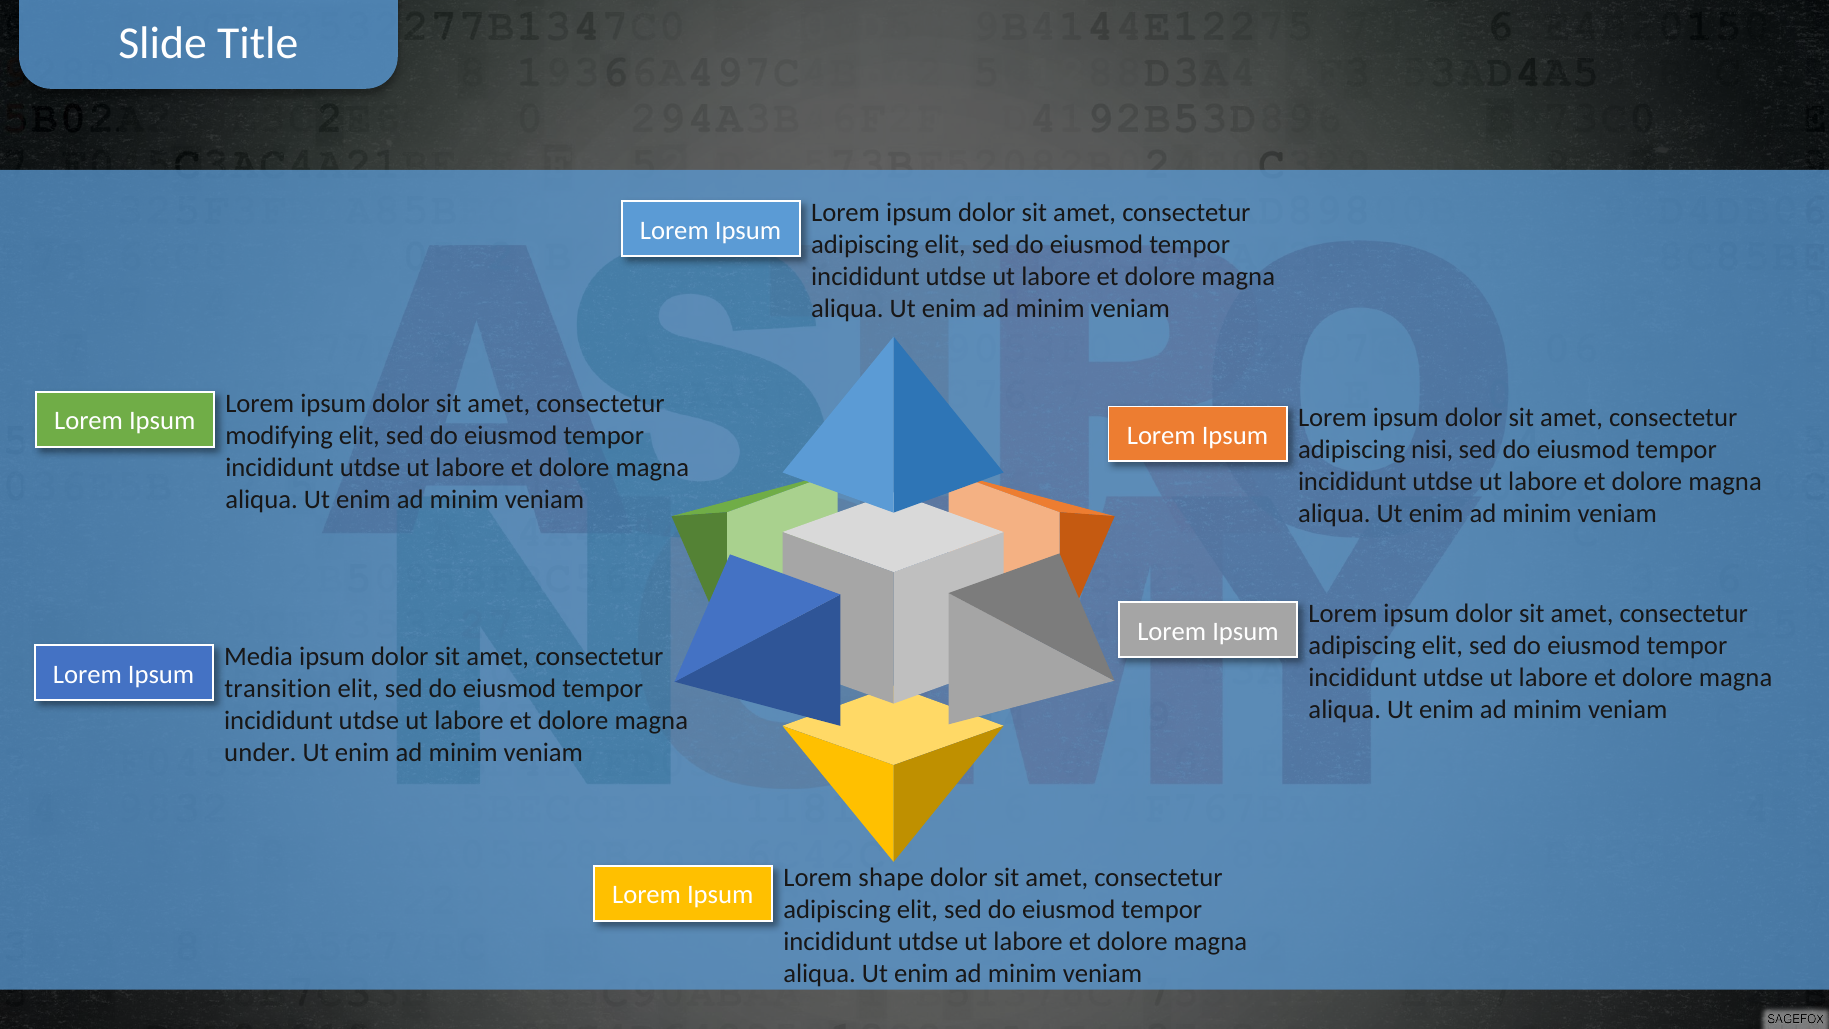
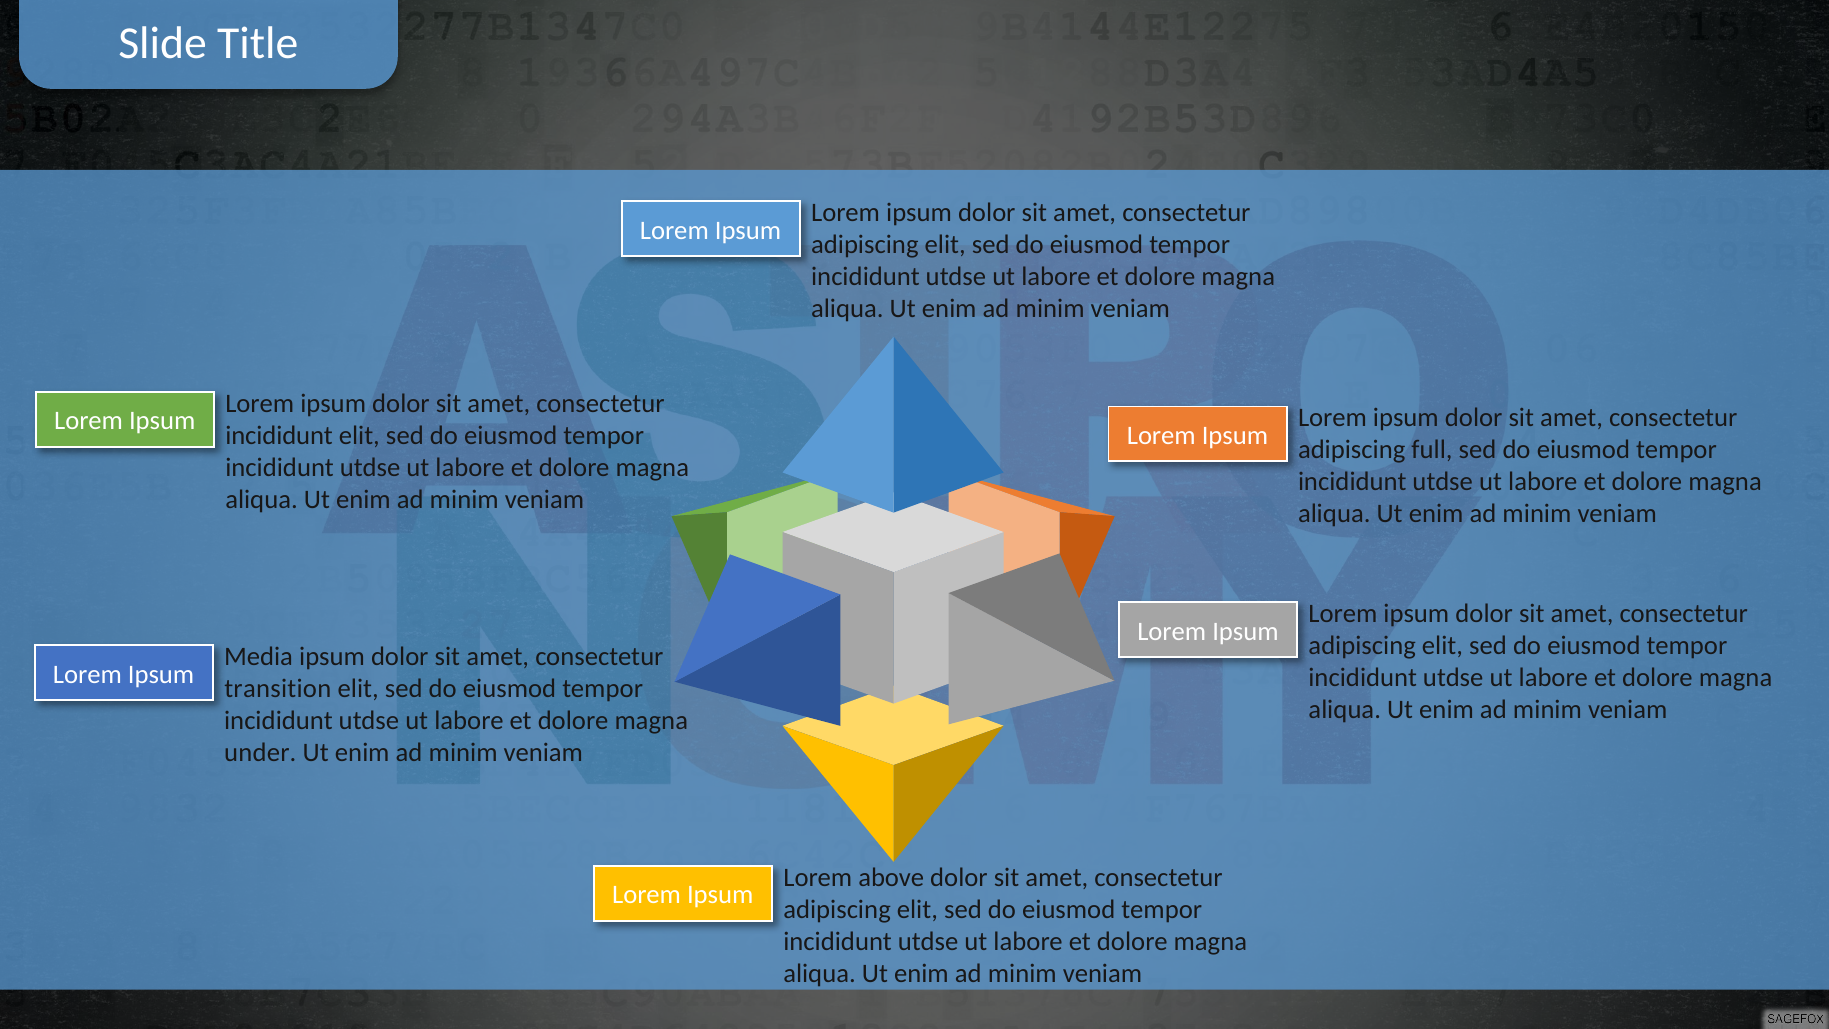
modifying at (279, 435): modifying -> incididunt
nisi: nisi -> full
shape: shape -> above
